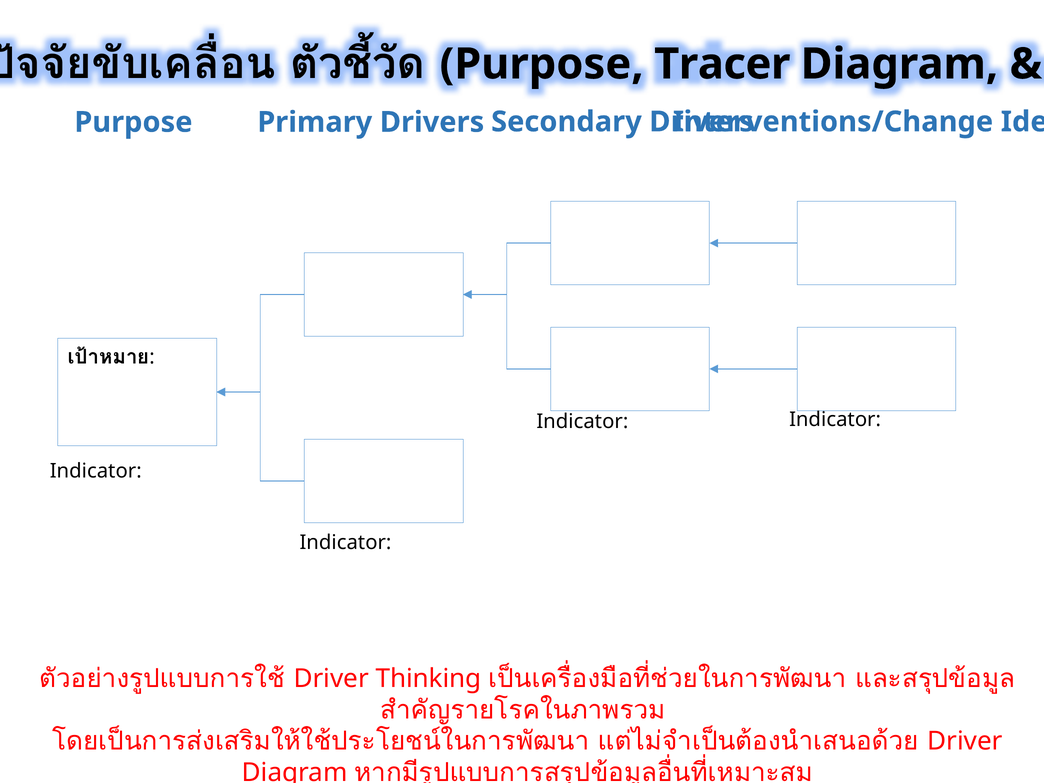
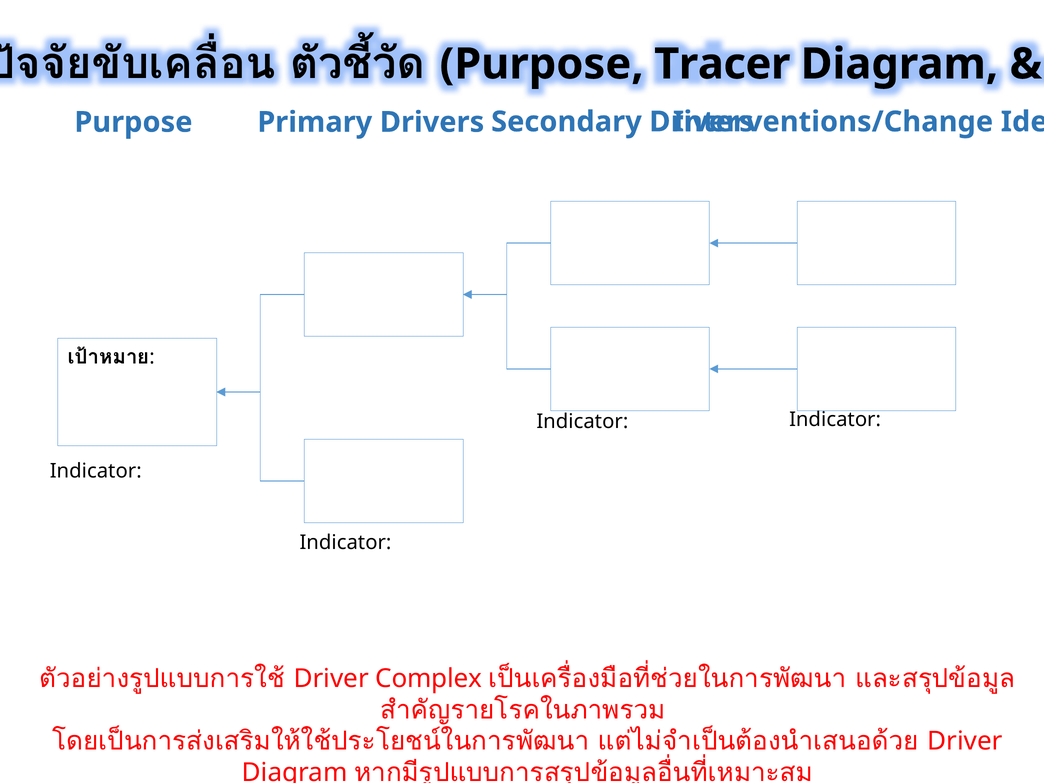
Thinking: Thinking -> Complex
